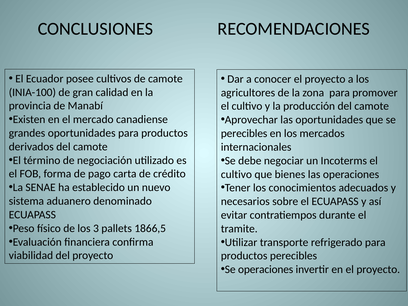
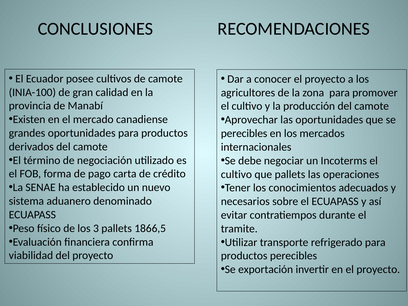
que bienes: bienes -> pallets
Se operaciones: operaciones -> exportación
